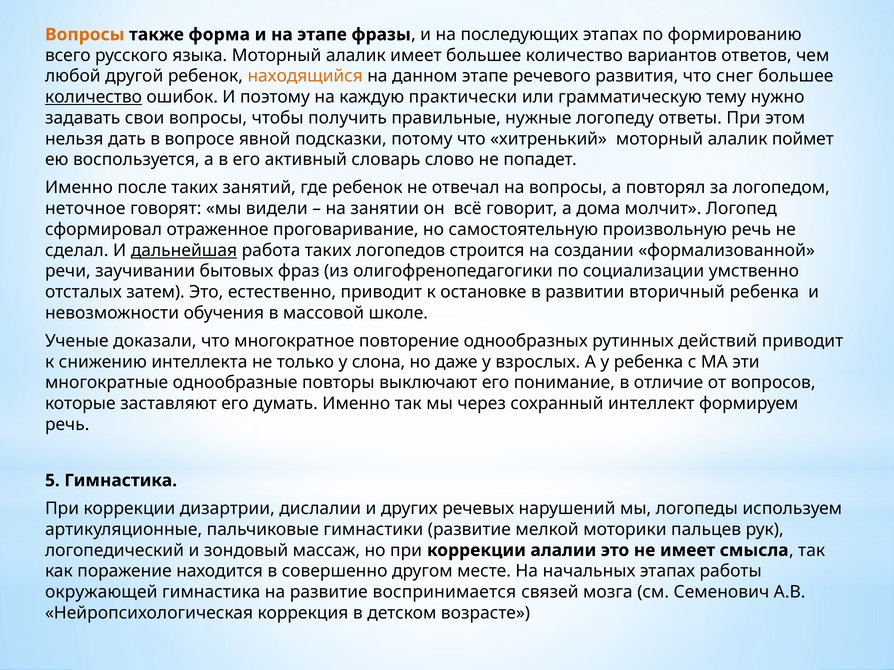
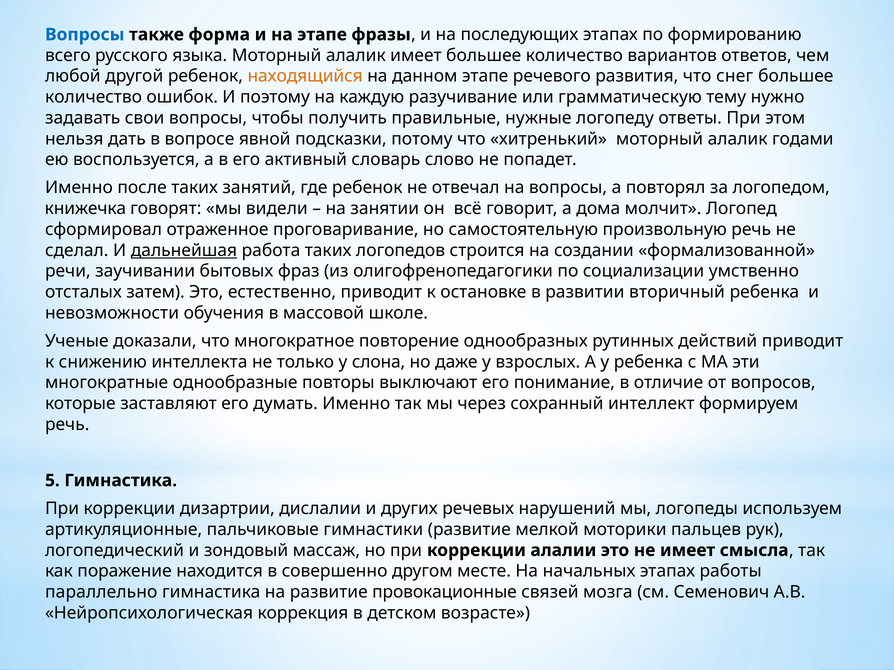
Вопросы at (85, 35) colour: orange -> blue
количество at (94, 97) underline: present -> none
практически: практически -> разучивание
поймет: поймет -> годами
неточное: неточное -> книжечка
окружающей: окружающей -> параллельно
воспринимается: воспринимается -> провокационные
